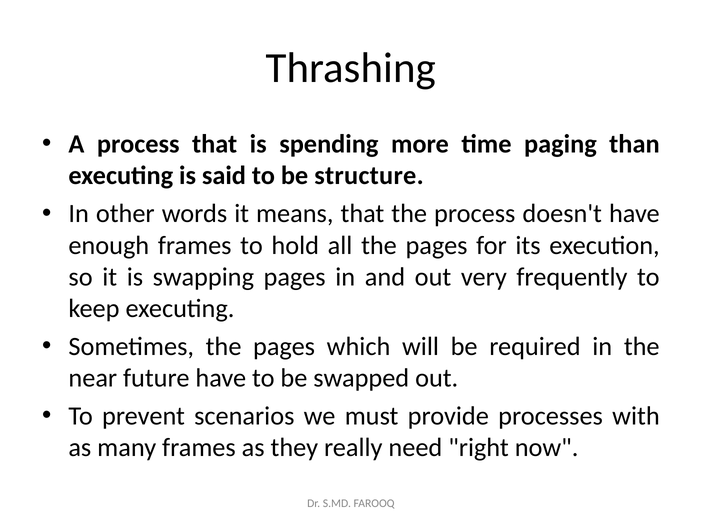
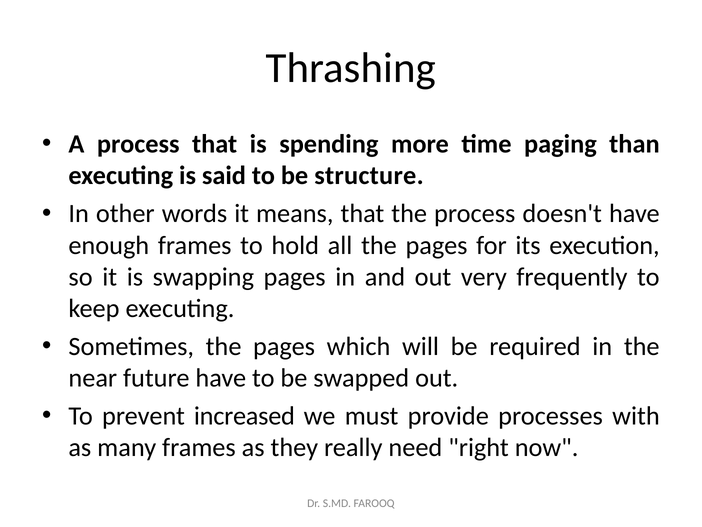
scenarios: scenarios -> increased
